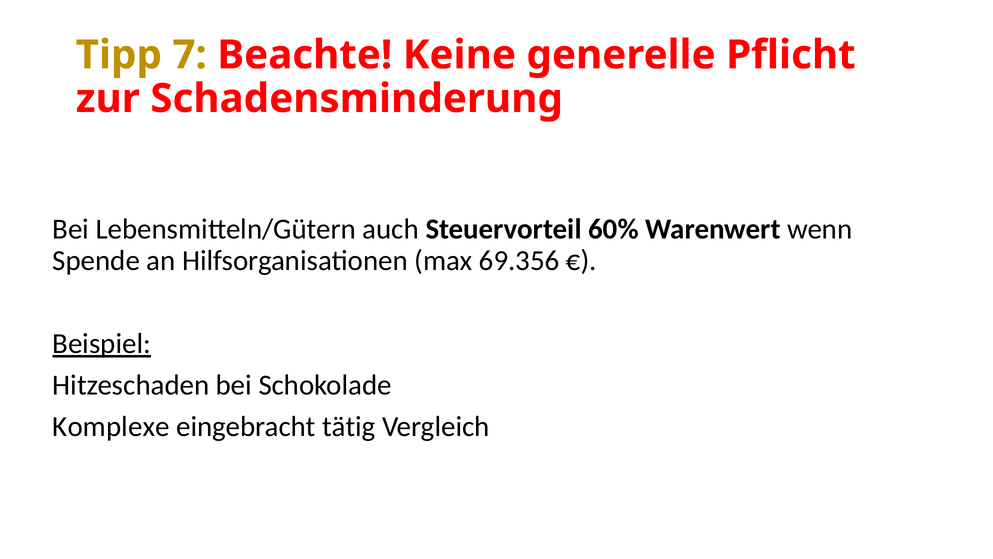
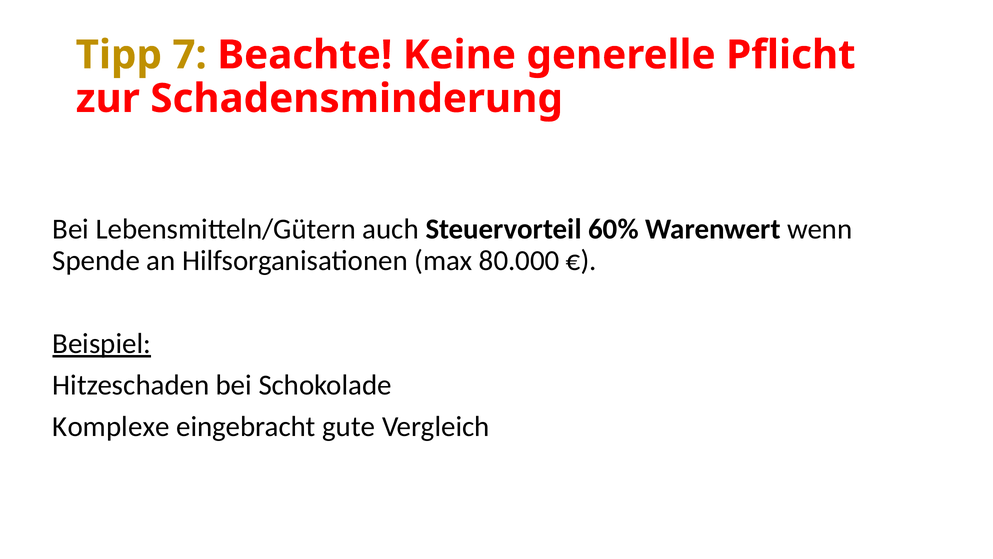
69.356: 69.356 -> 80.000
tätig: tätig -> gute
